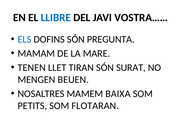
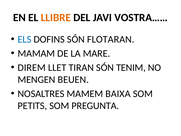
LLIBRE colour: blue -> orange
PREGUNTA: PREGUNTA -> FLOTARAN
TENEN: TENEN -> DIREM
SURAT: SURAT -> TENIM
FLOTARAN: FLOTARAN -> PREGUNTA
